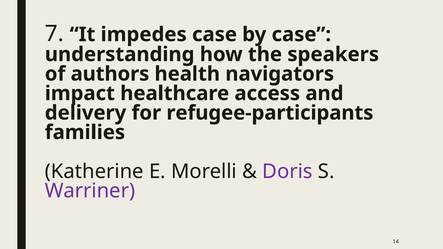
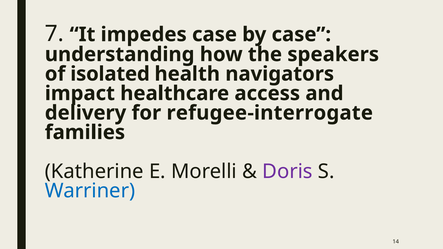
authors: authors -> isolated
refugee-participants: refugee-participants -> refugee-interrogate
Warriner colour: purple -> blue
